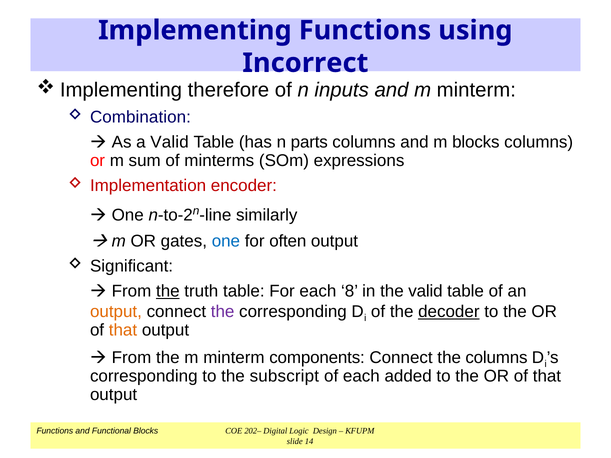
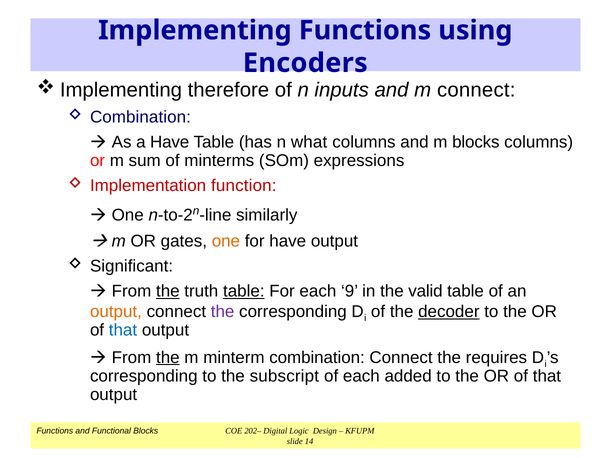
Incorrect: Incorrect -> Encoders
and m minterm: minterm -> connect
a Valid: Valid -> Have
parts: parts -> what
encoder: encoder -> function
one at (226, 241) colour: blue -> orange
for often: often -> have
table at (244, 291) underline: none -> present
8: 8 -> 9
that at (123, 330) colour: orange -> blue
the at (168, 358) underline: none -> present
minterm components: components -> combination
the columns: columns -> requires
